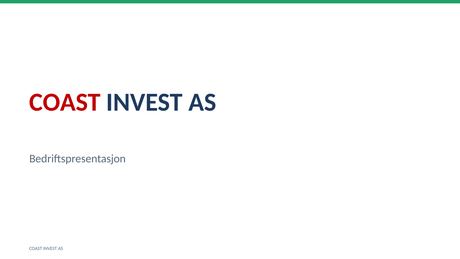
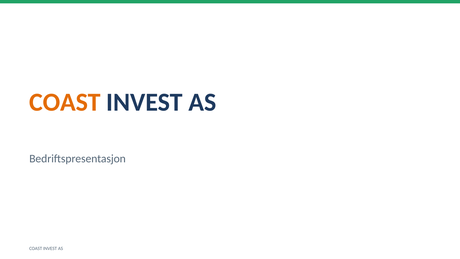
COAST at (65, 102) colour: red -> orange
